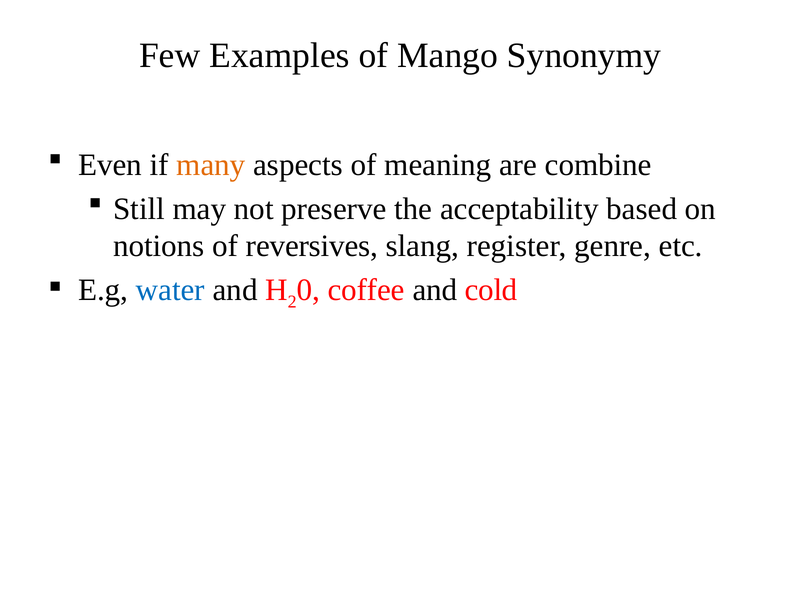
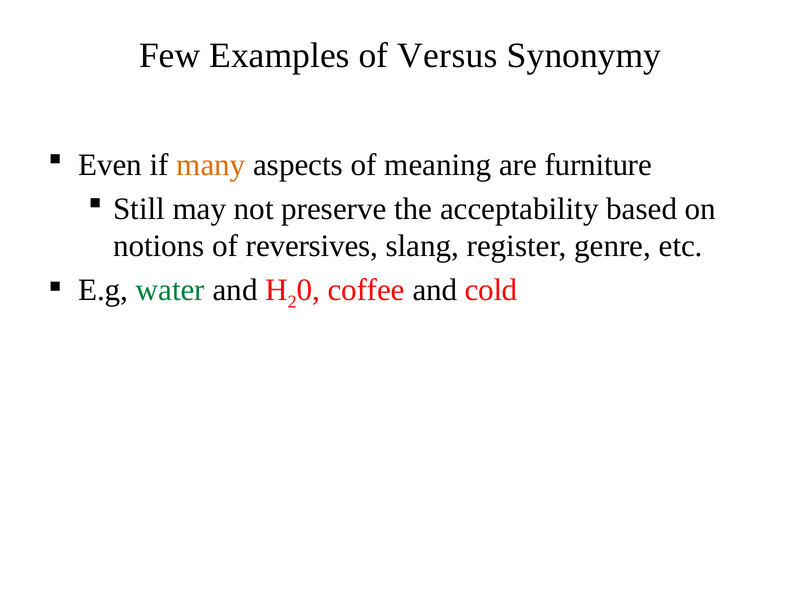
Mango: Mango -> Versus
combine: combine -> furniture
water colour: blue -> green
